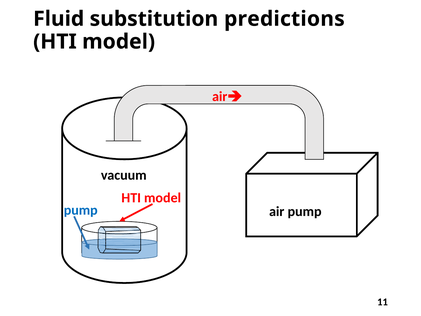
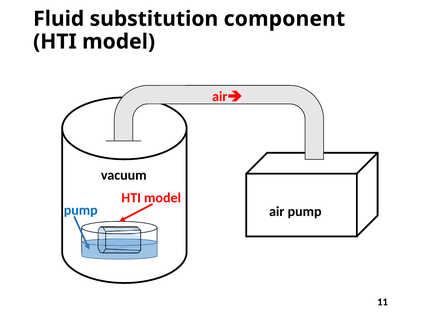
predictions: predictions -> component
